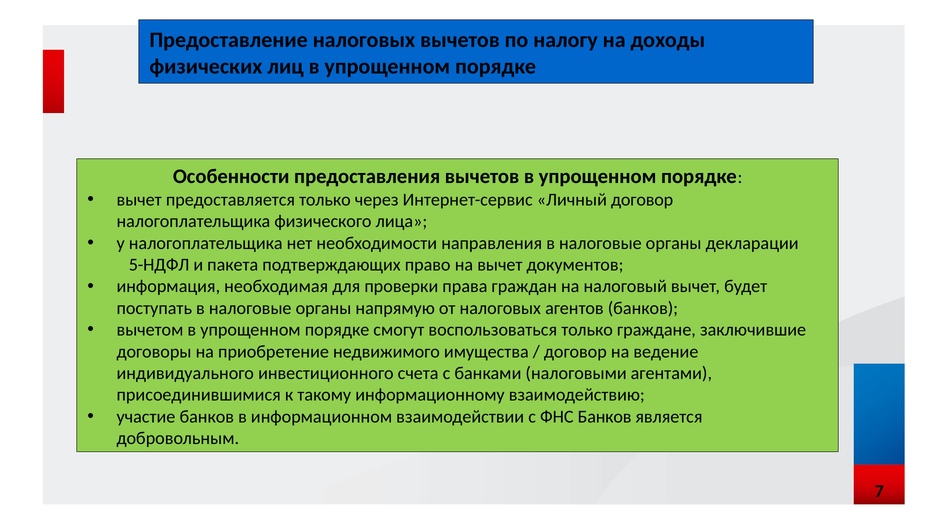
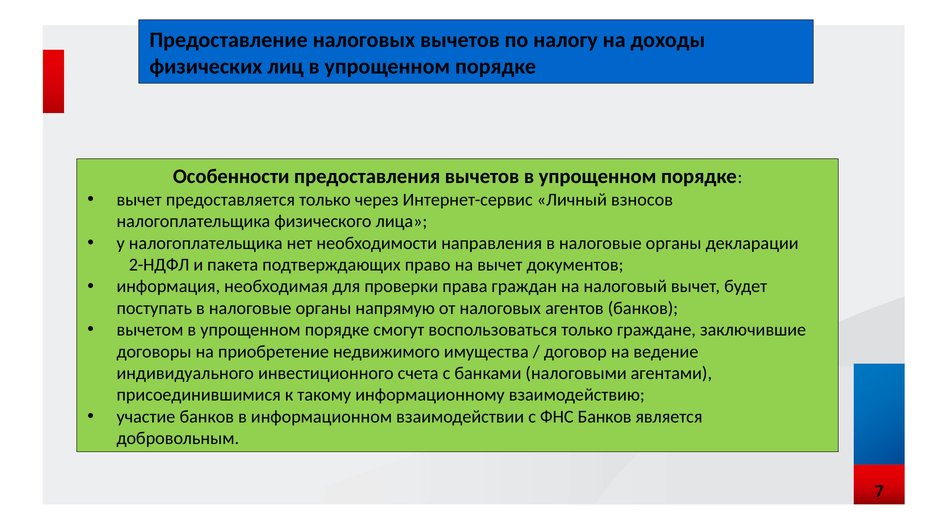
Личный договор: договор -> взносов
5-НДФЛ: 5-НДФЛ -> 2-НДФЛ
